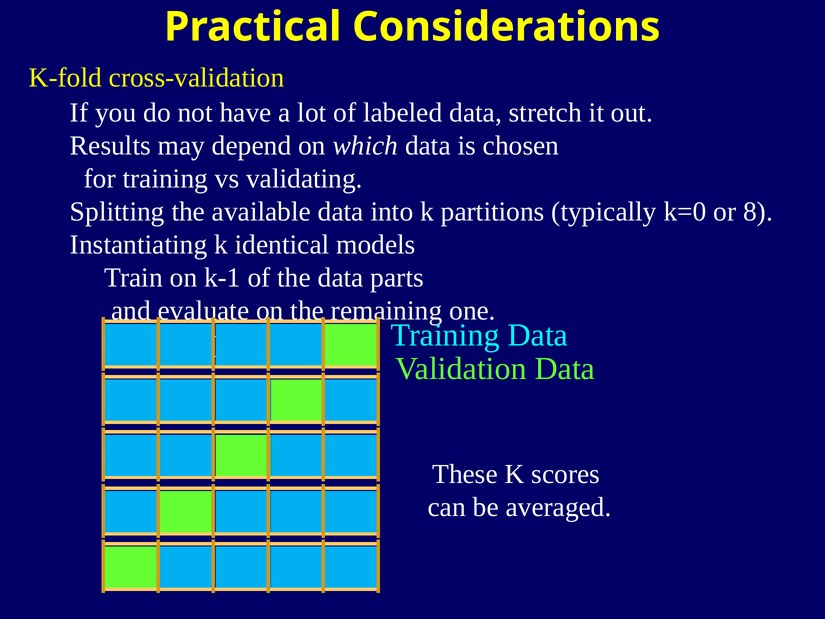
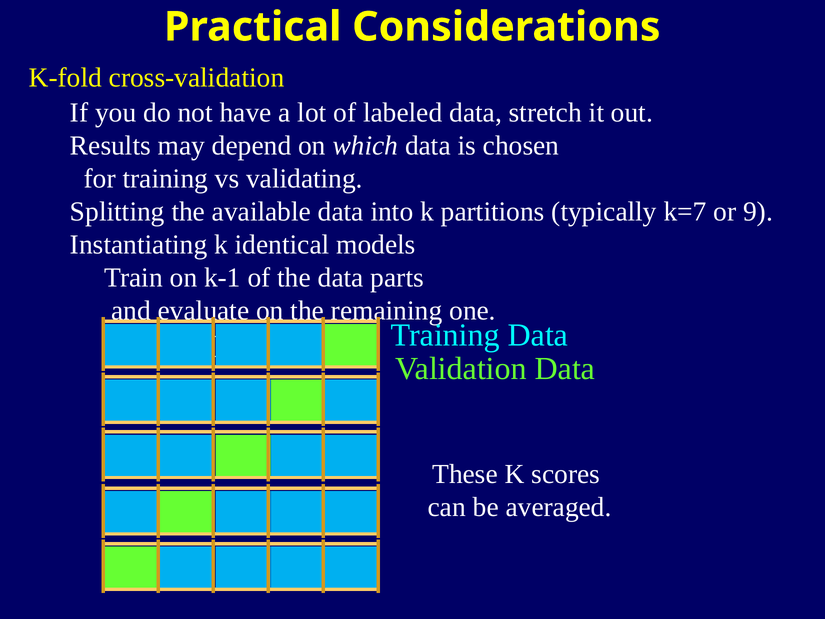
k=0: k=0 -> k=7
8: 8 -> 9
